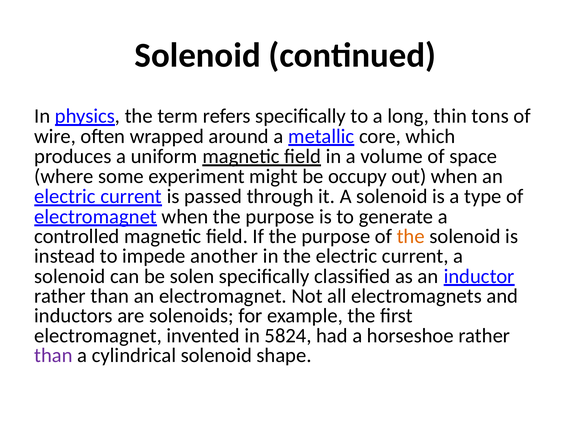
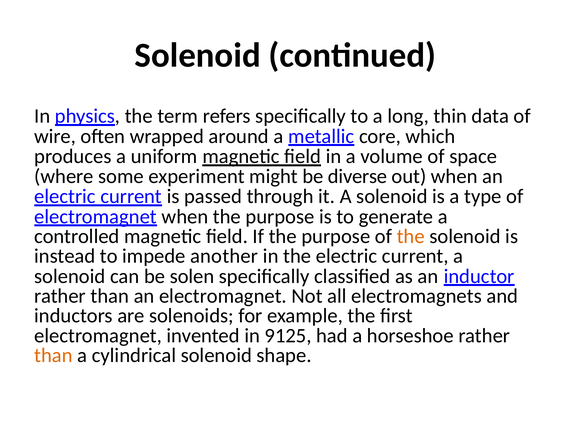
tons: tons -> data
occupy: occupy -> diverse
5824: 5824 -> 9125
than at (53, 356) colour: purple -> orange
